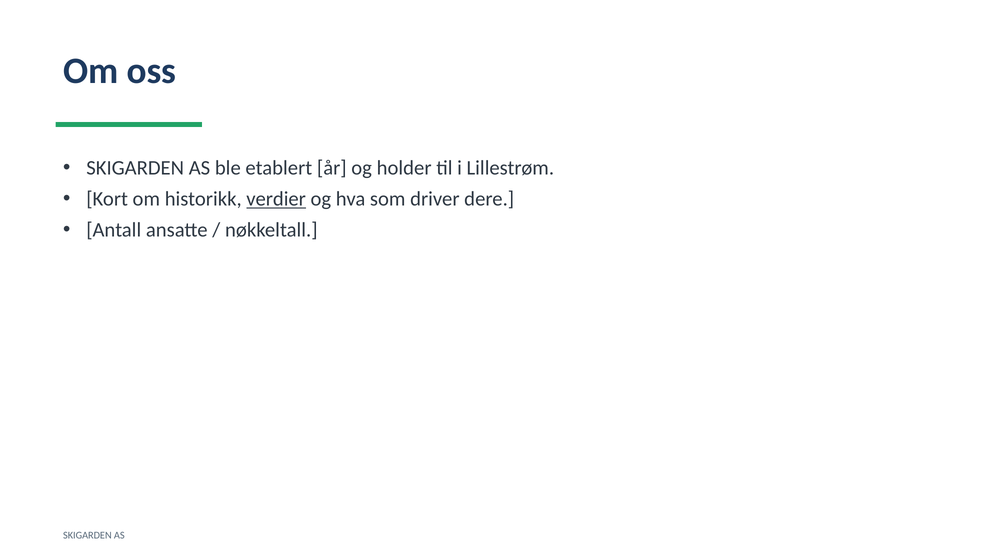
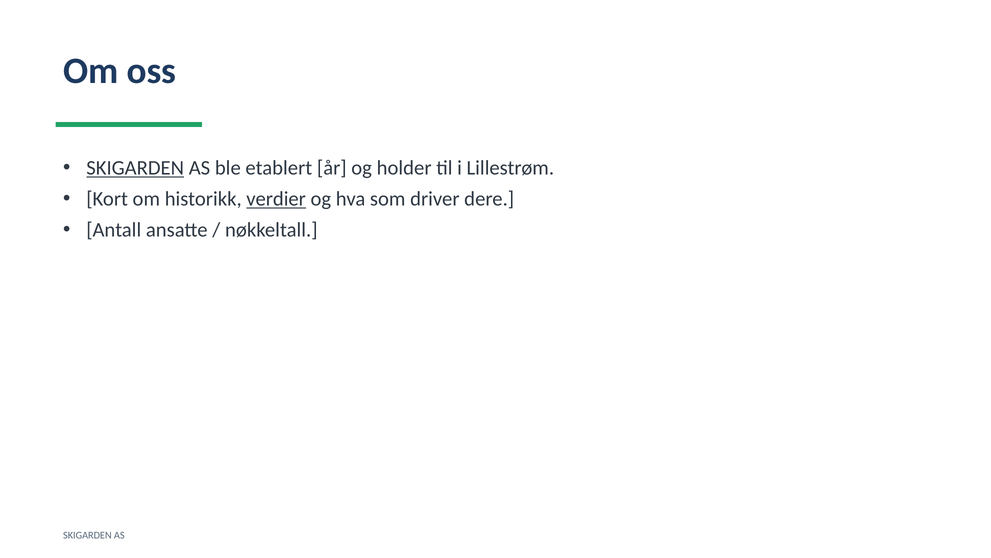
SKIGARDEN at (135, 168) underline: none -> present
